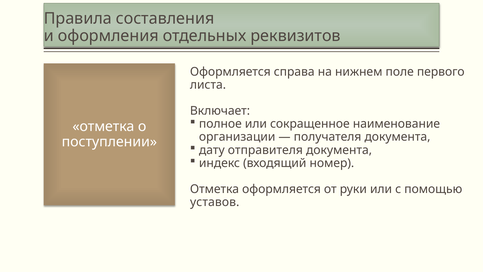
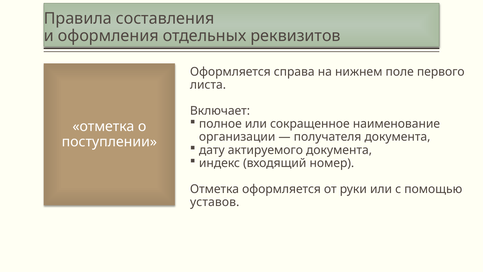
отправителя: отправителя -> актируемого
